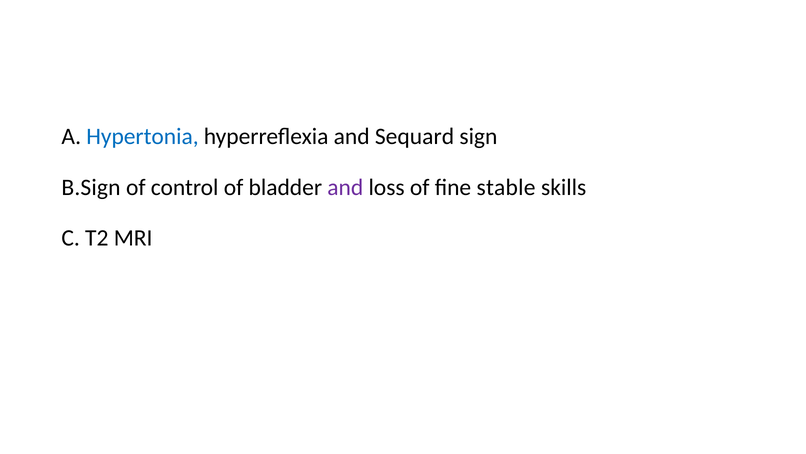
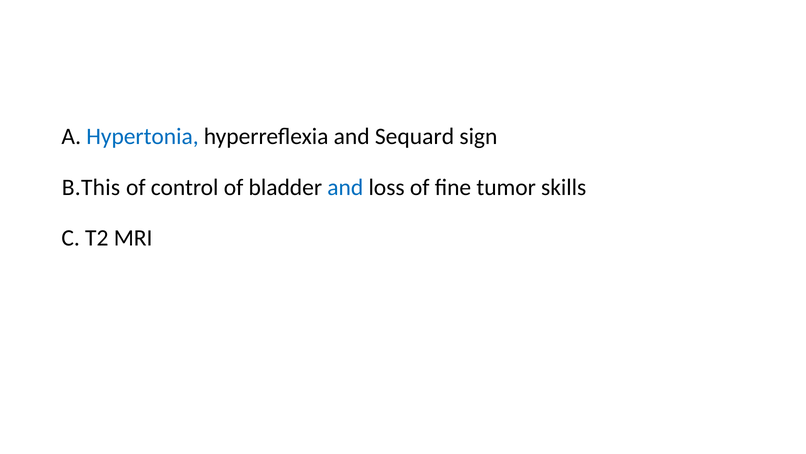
B.Sign: B.Sign -> B.This
and at (345, 187) colour: purple -> blue
stable: stable -> tumor
